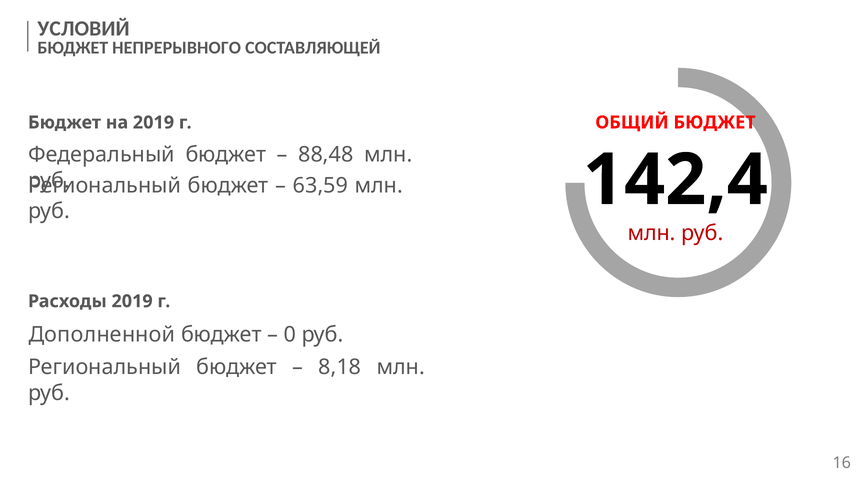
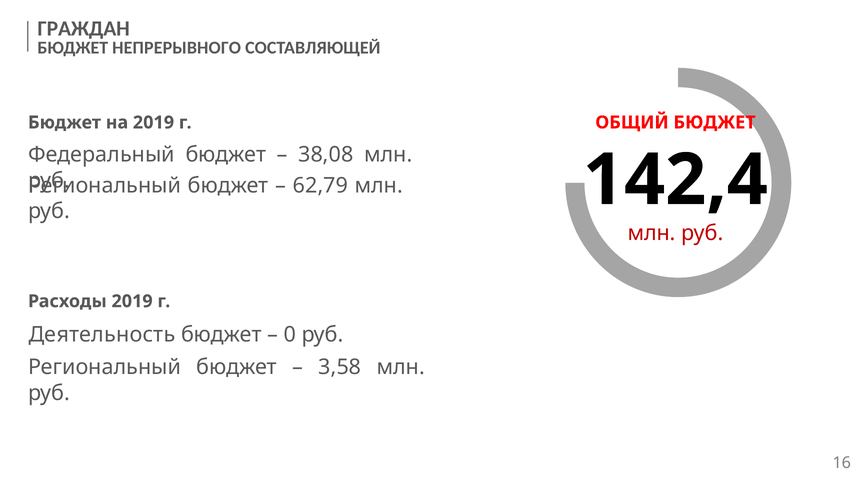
УСЛОВИЙ: УСЛОВИЙ -> ГРАЖДАН
88,48: 88,48 -> 38,08
63,59: 63,59 -> 62,79
Дополненной: Дополненной -> Деятельность
8,18: 8,18 -> 3,58
